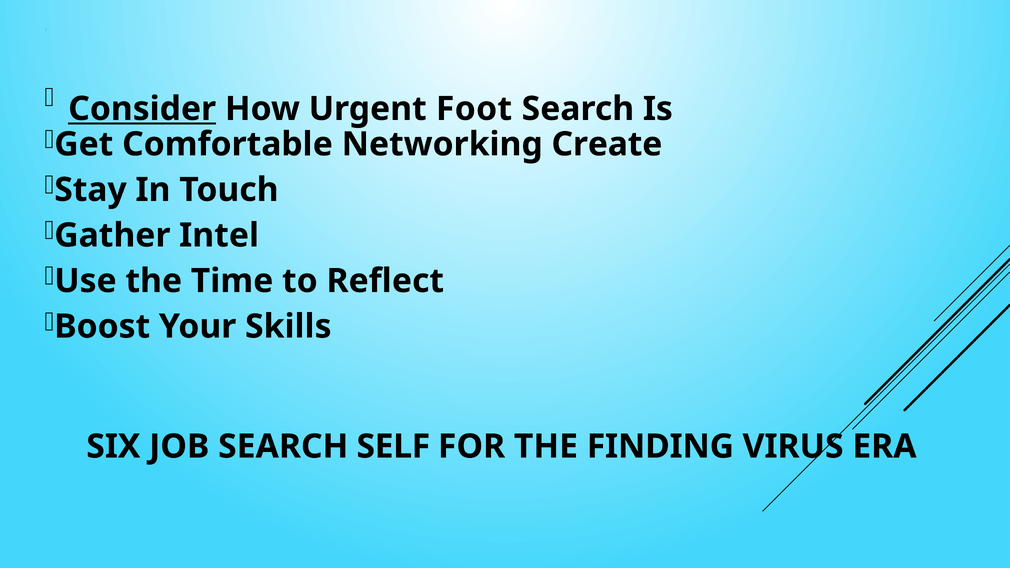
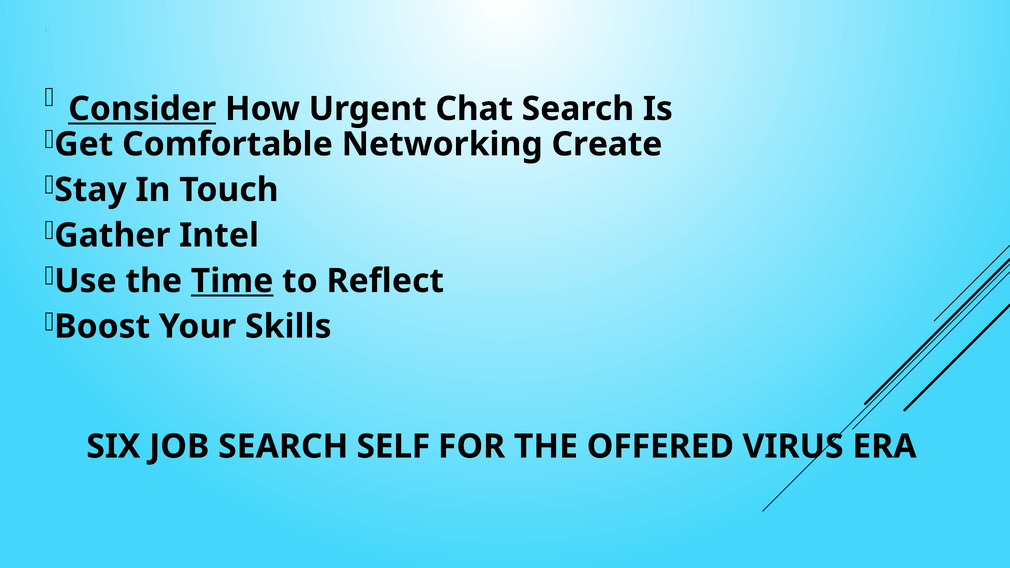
Foot: Foot -> Chat
Time underline: none -> present
FINDING: FINDING -> OFFERED
